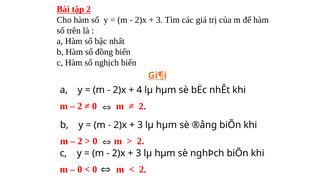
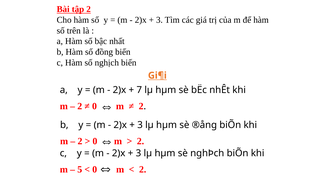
4: 4 -> 7
0 at (80, 169): 0 -> 5
